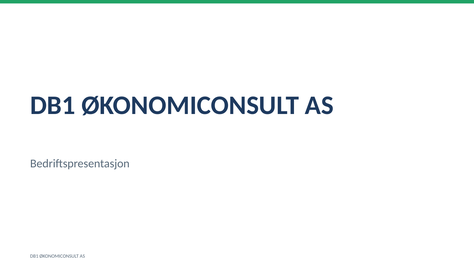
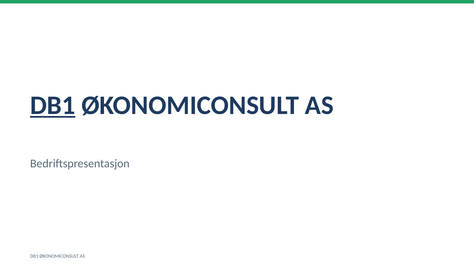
DB1 at (53, 105) underline: none -> present
